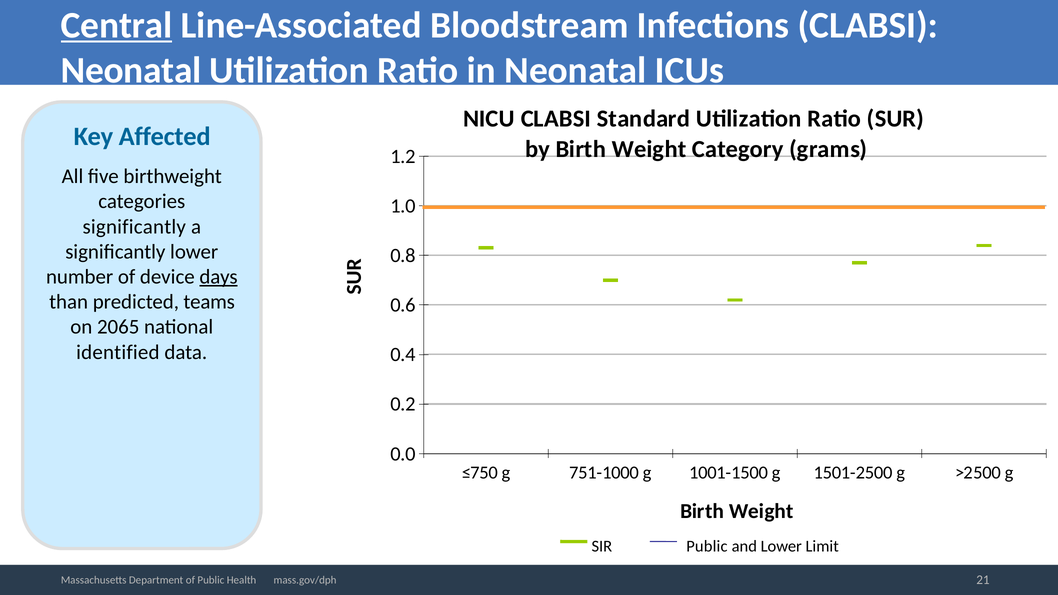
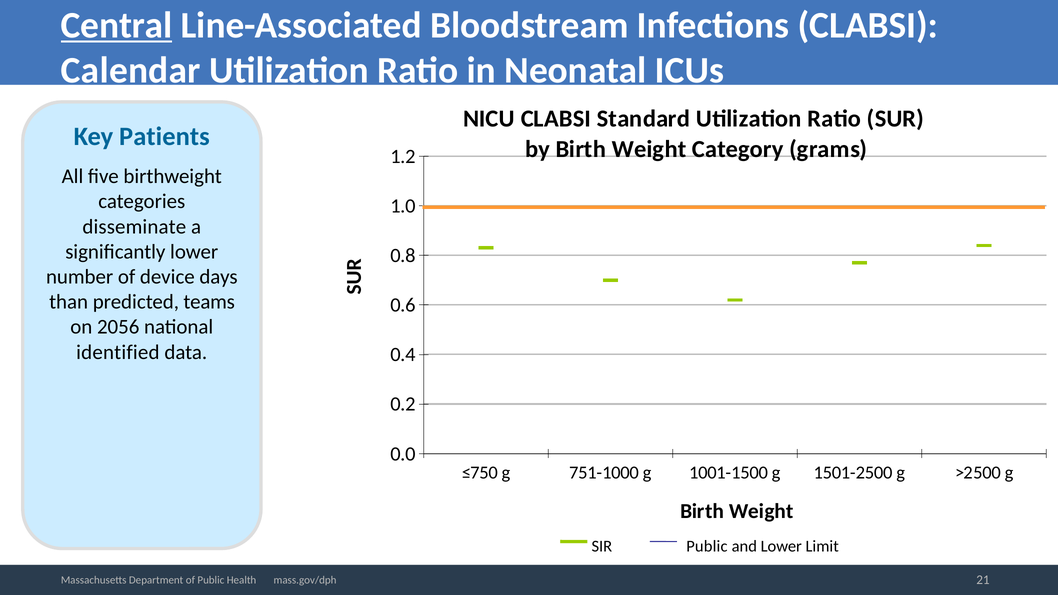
Neonatal at (131, 70): Neonatal -> Calendar
Affected: Affected -> Patients
significantly at (134, 227): significantly -> disseminate
days underline: present -> none
2065: 2065 -> 2056
